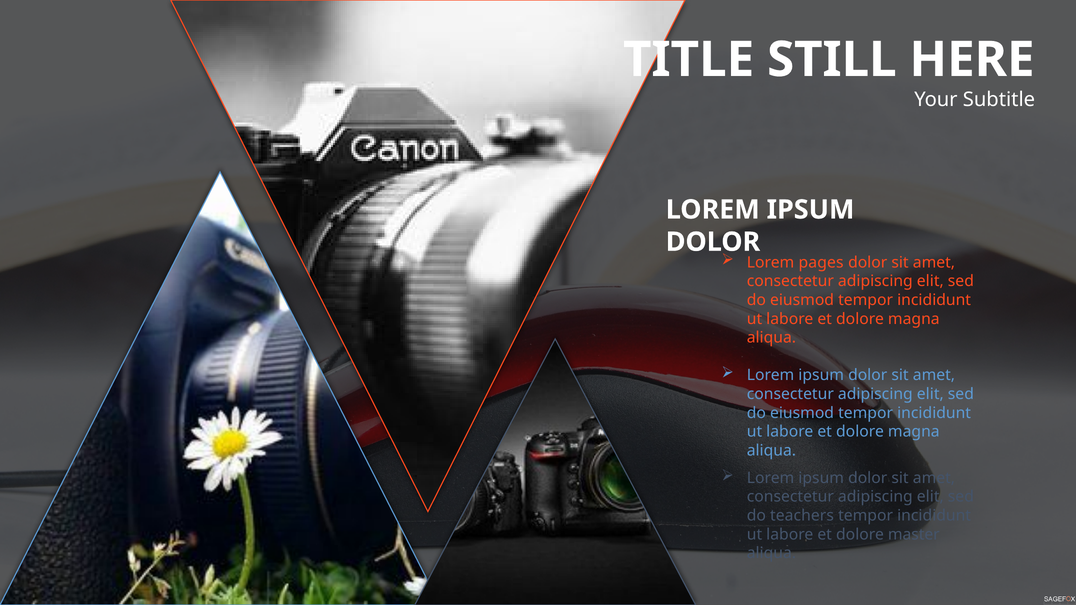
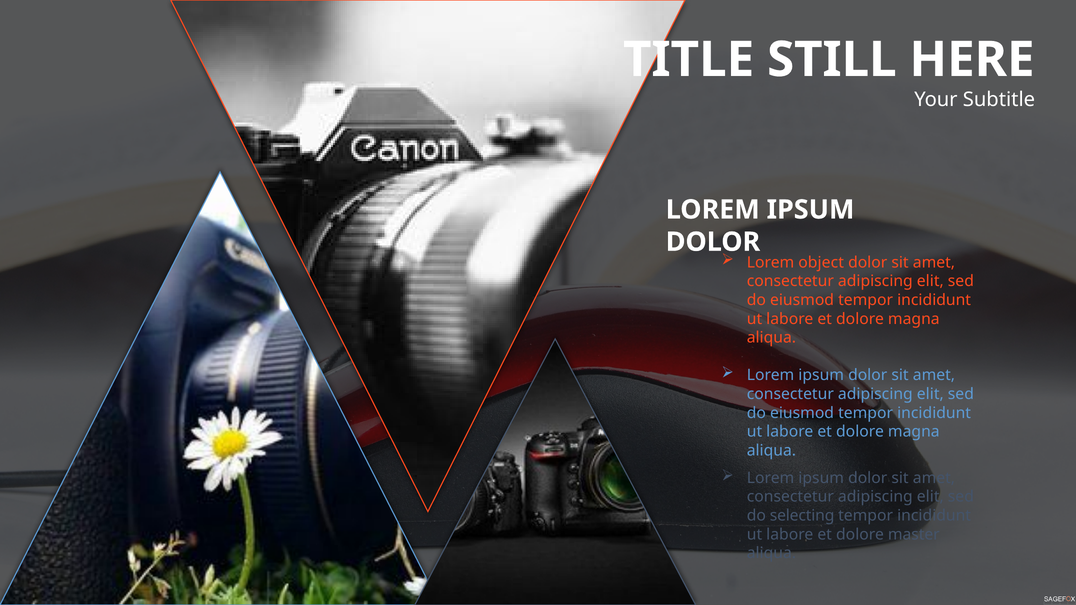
pages: pages -> object
teachers: teachers -> selecting
